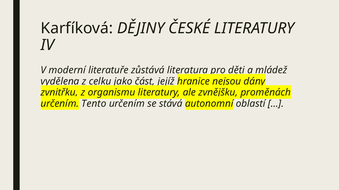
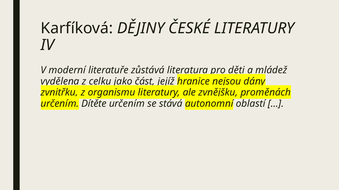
Tento: Tento -> Dítěte
